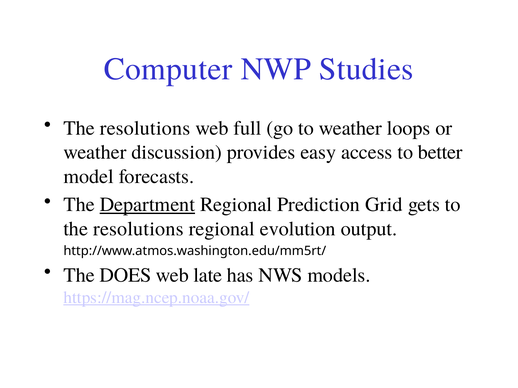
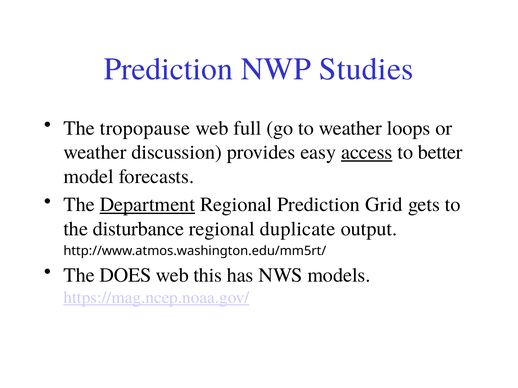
Computer at (168, 69): Computer -> Prediction
resolutions at (145, 128): resolutions -> tropopause
access underline: none -> present
resolutions at (138, 229): resolutions -> disturbance
evolution: evolution -> duplicate
late: late -> this
